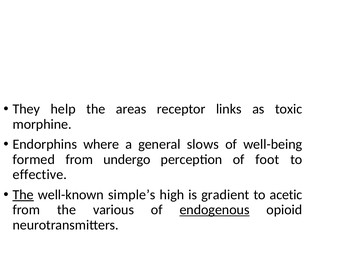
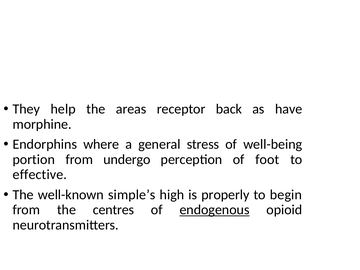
links: links -> back
toxic: toxic -> have
slows: slows -> stress
formed: formed -> portion
The at (23, 195) underline: present -> none
gradient: gradient -> properly
acetic: acetic -> begin
various: various -> centres
